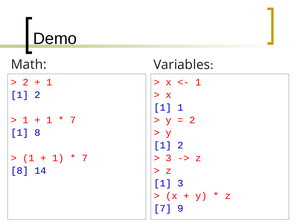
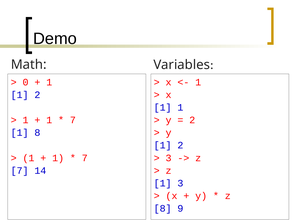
2 at (26, 82): 2 -> 0
8 at (20, 171): 8 -> 7
7 at (163, 208): 7 -> 8
